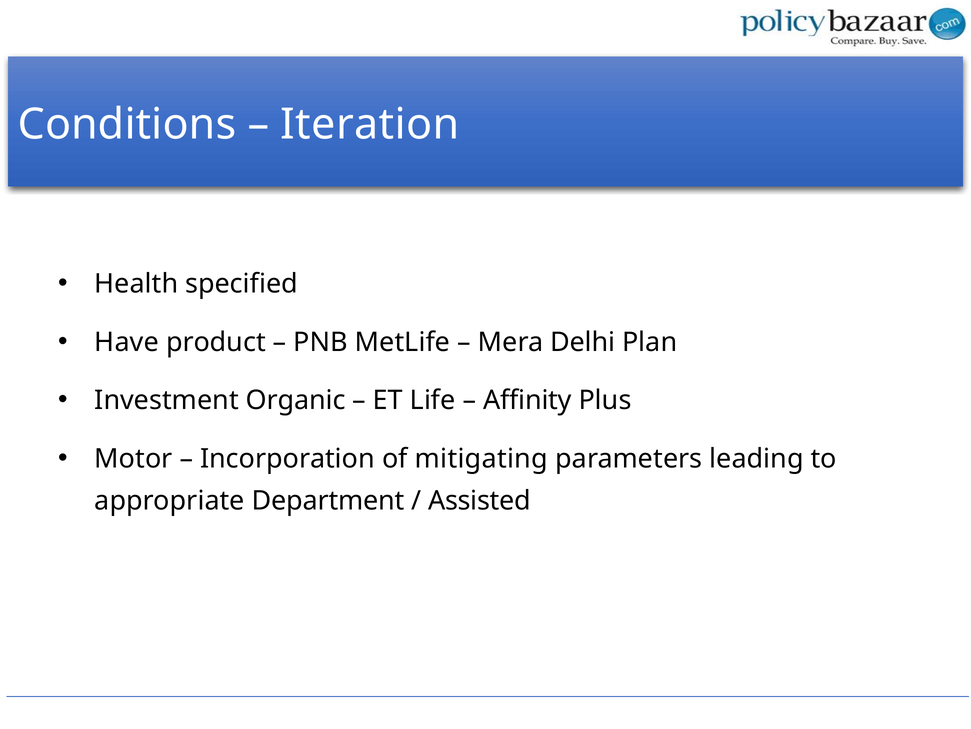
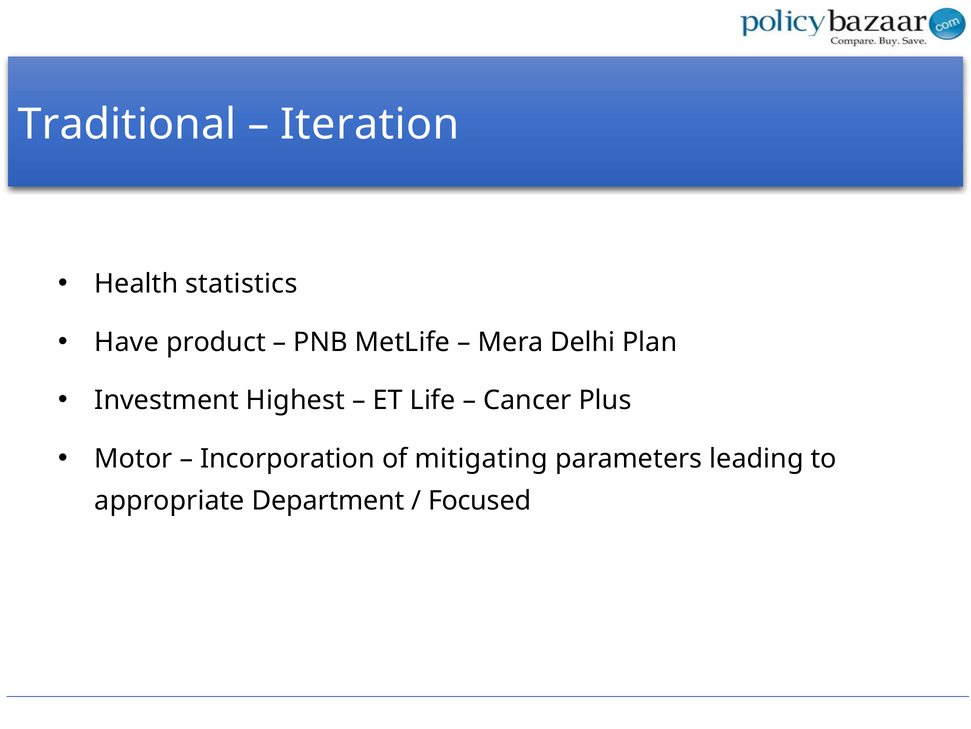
Conditions: Conditions -> Traditional
specified: specified -> statistics
Organic: Organic -> Highest
Affinity: Affinity -> Cancer
Assisted: Assisted -> Focused
